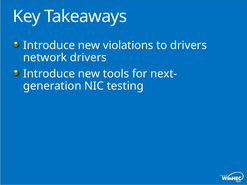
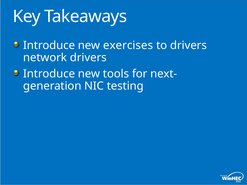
violations: violations -> exercises
